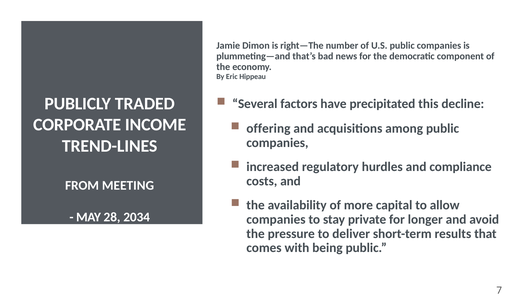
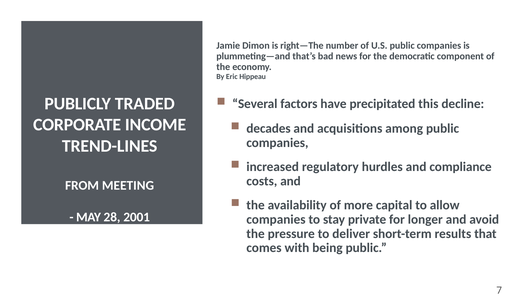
offering: offering -> decades
2034: 2034 -> 2001
